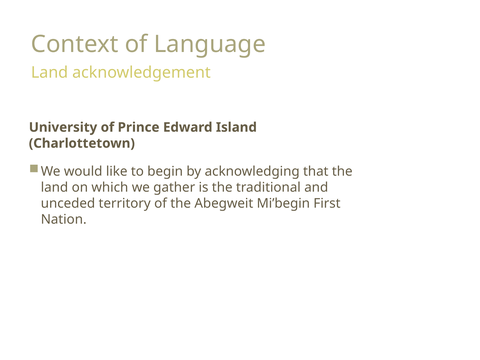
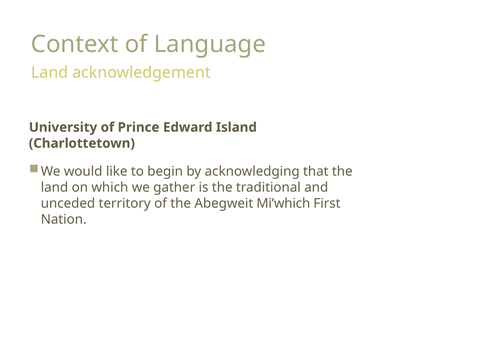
Mi’begin: Mi’begin -> Mi’which
